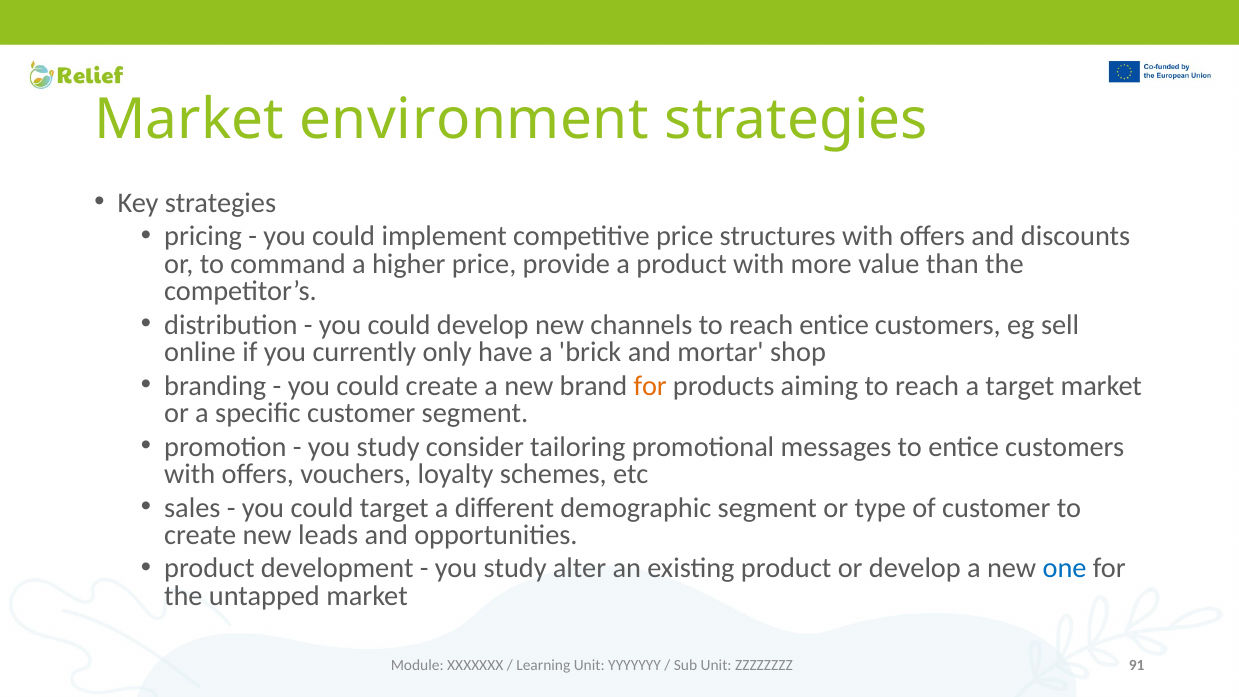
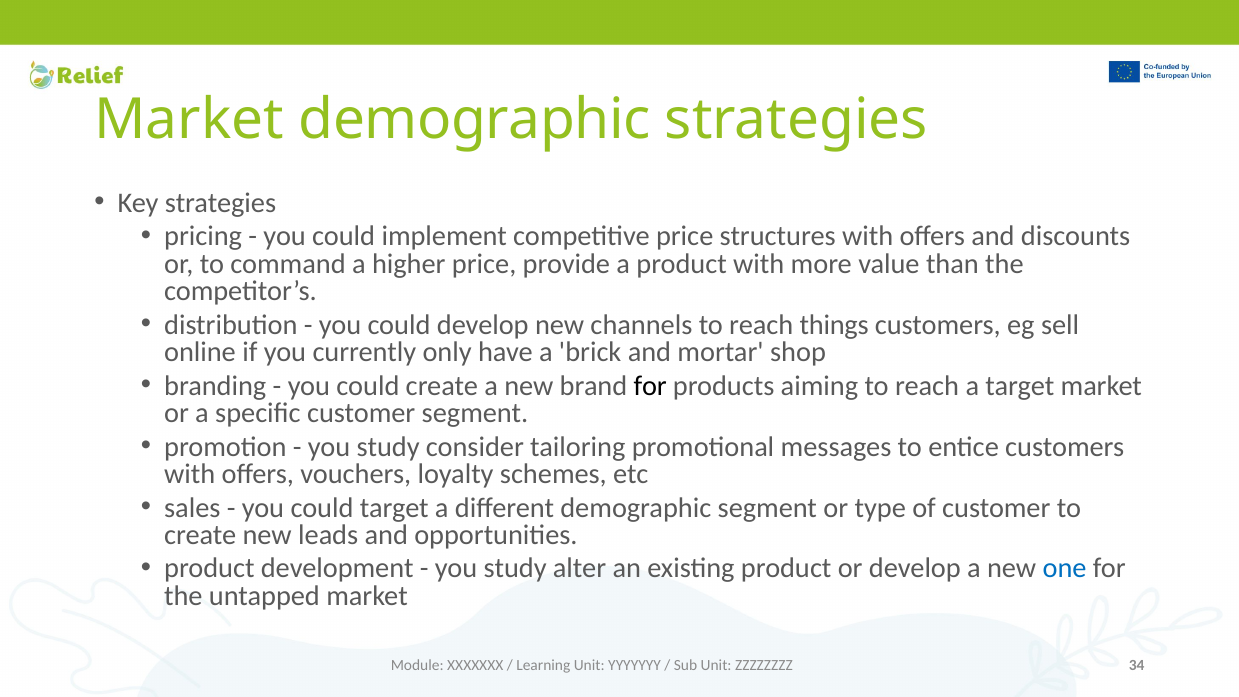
Market environment: environment -> demographic
reach entice: entice -> things
for at (650, 386) colour: orange -> black
91: 91 -> 34
